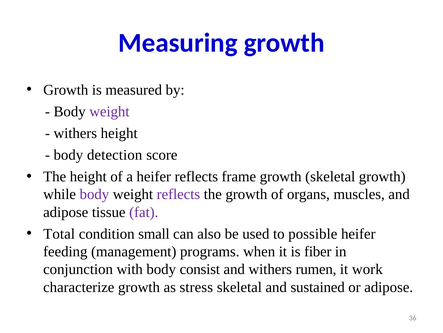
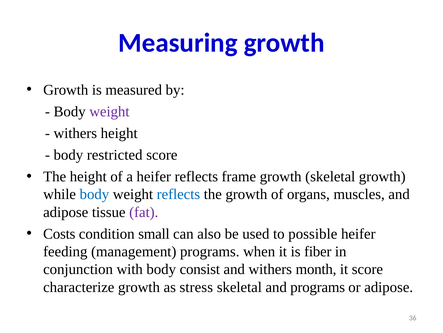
detection: detection -> restricted
body at (94, 194) colour: purple -> blue
reflects at (178, 194) colour: purple -> blue
Total: Total -> Costs
rumen: rumen -> month
it work: work -> score
and sustained: sustained -> programs
